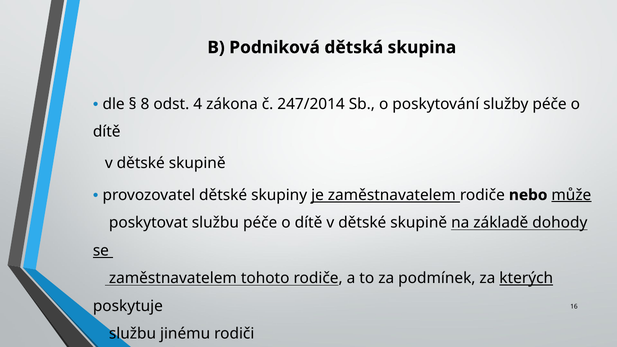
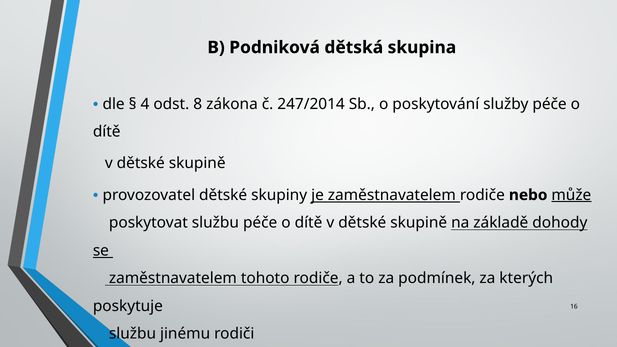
8: 8 -> 4
4: 4 -> 8
kterých underline: present -> none
